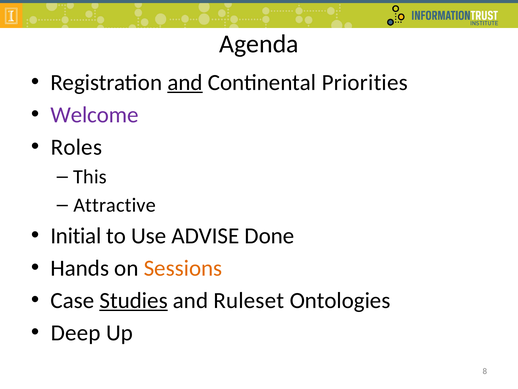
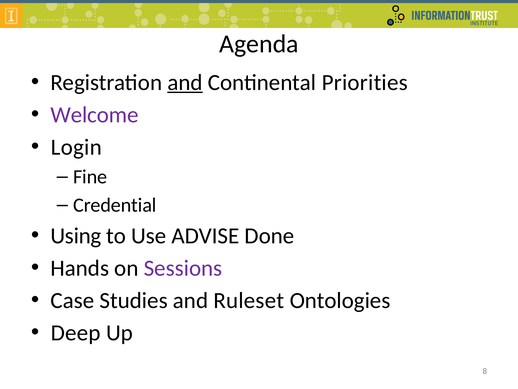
Roles: Roles -> Login
This: This -> Fine
Attractive: Attractive -> Credential
Initial: Initial -> Using
Sessions colour: orange -> purple
Studies underline: present -> none
